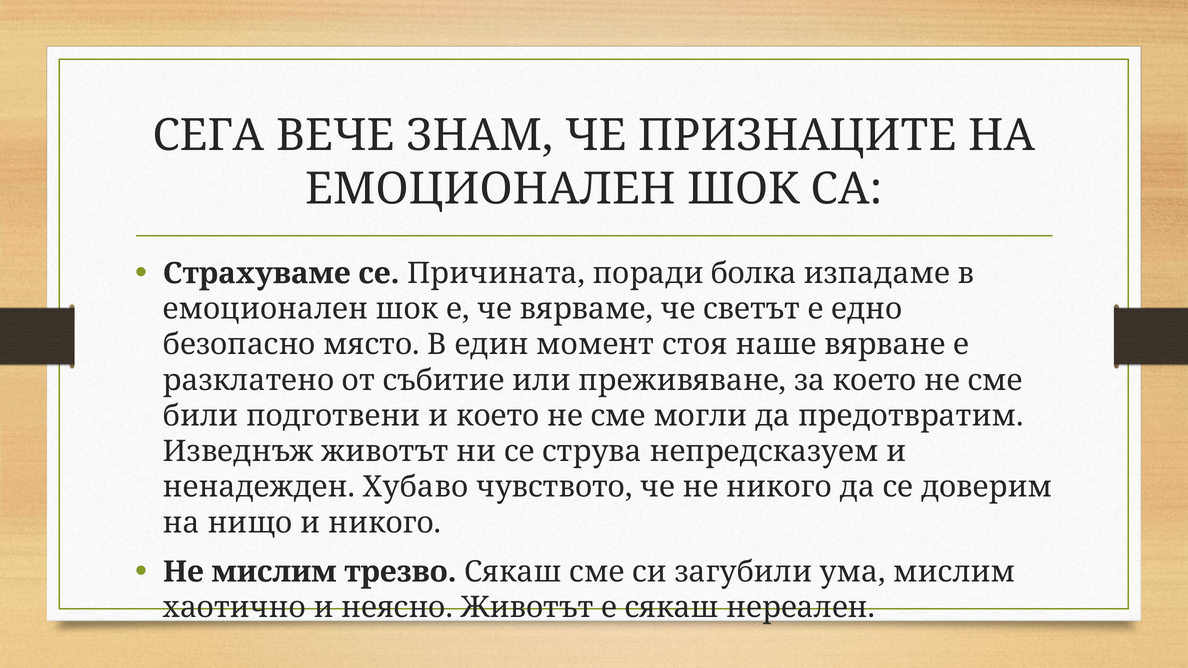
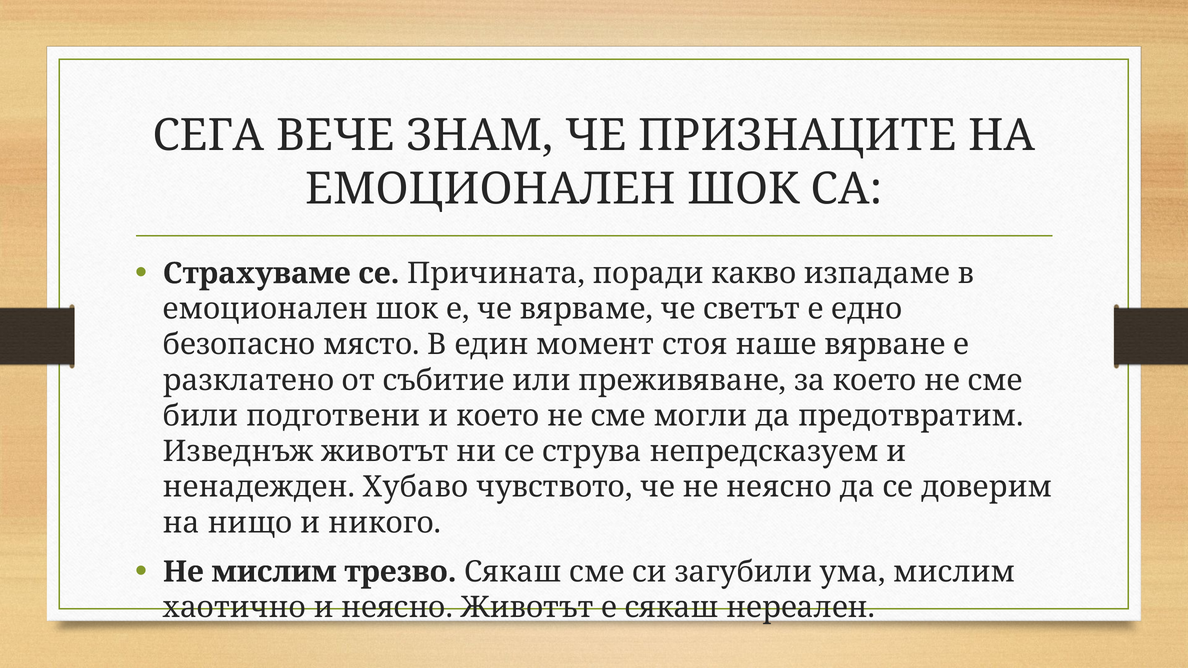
болка: болка -> какво
не никого: никого -> неясно
